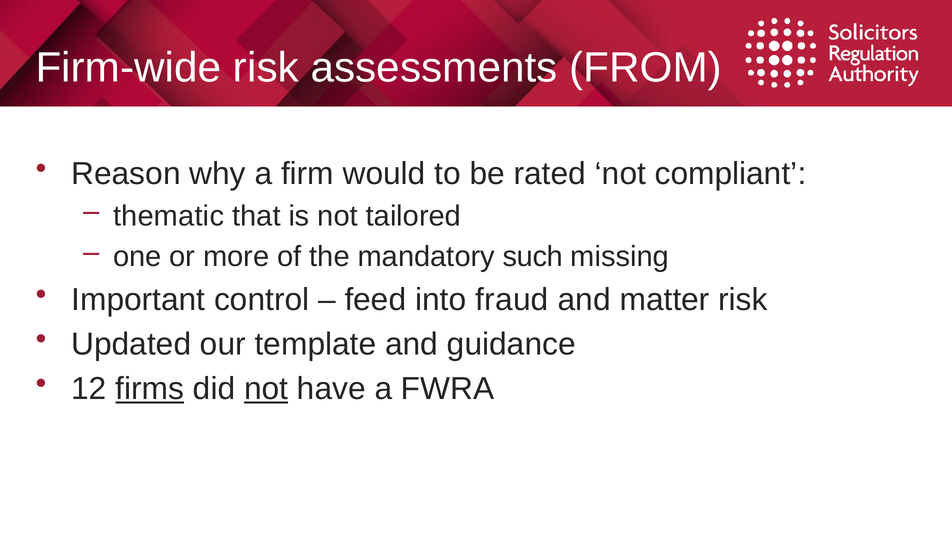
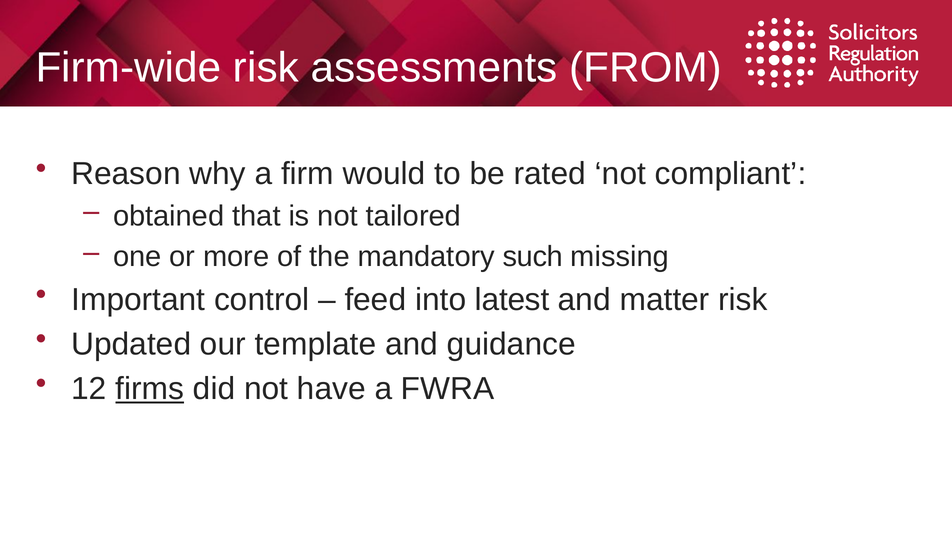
thematic: thematic -> obtained
fraud: fraud -> latest
not at (266, 388) underline: present -> none
